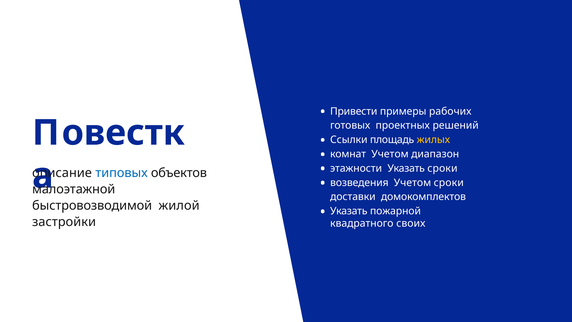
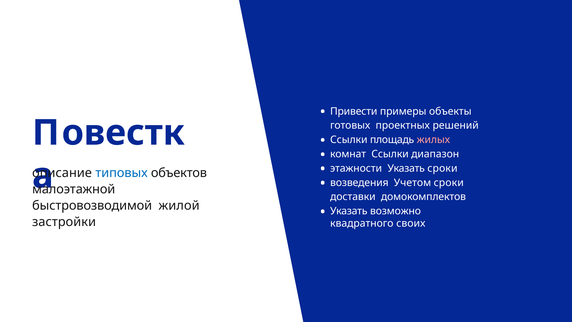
рабочих: рабочих -> объекты
жилых colour: yellow -> pink
комнат Учетом: Учетом -> Ссылки
пожарной: пожарной -> возможно
